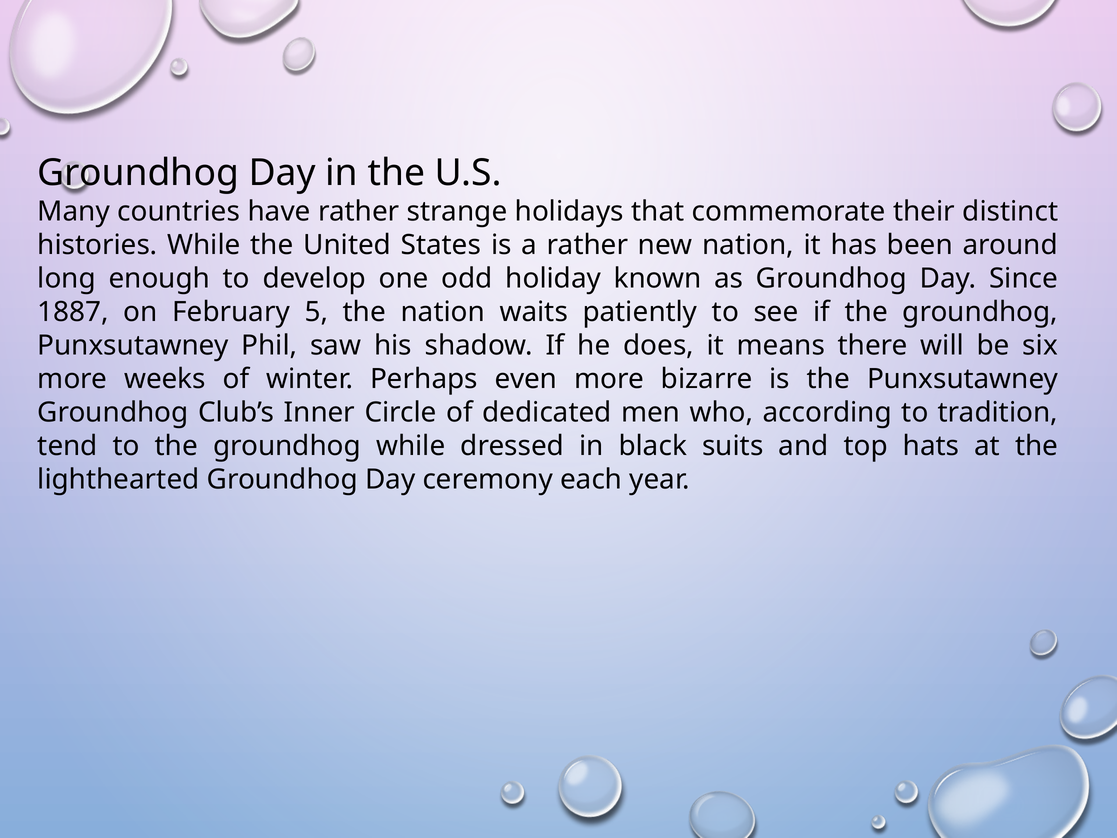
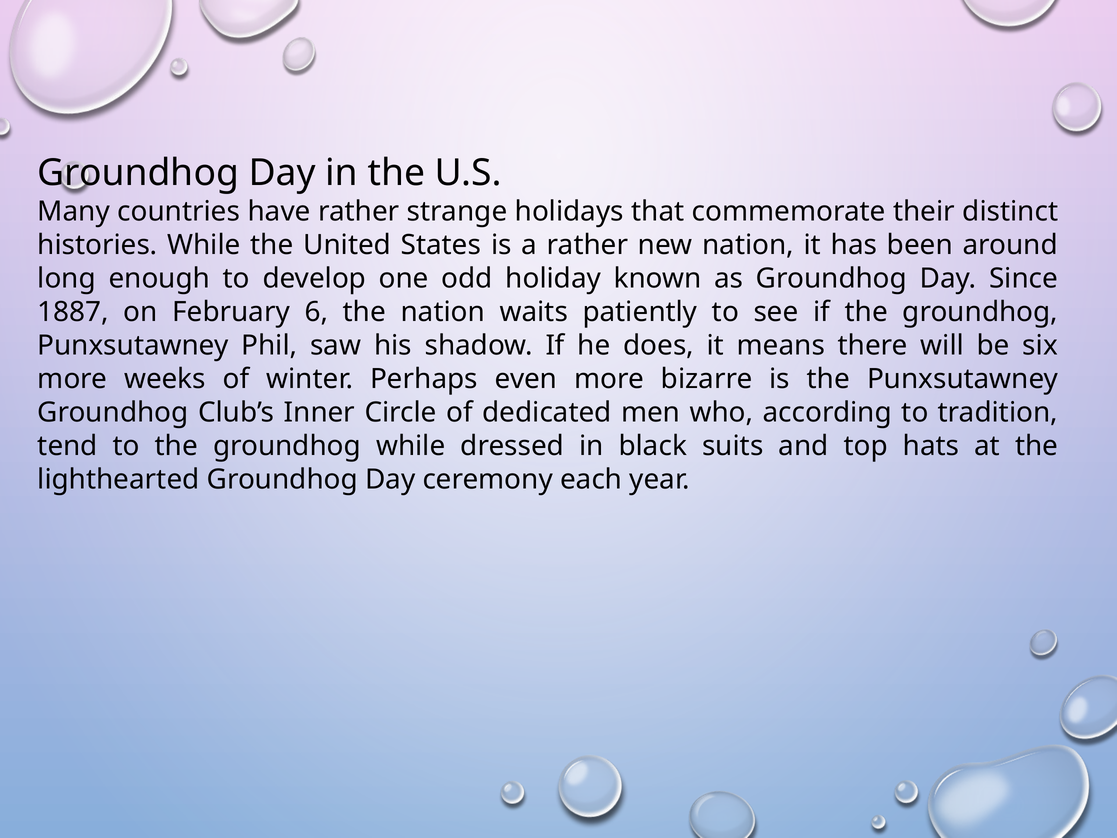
5: 5 -> 6
